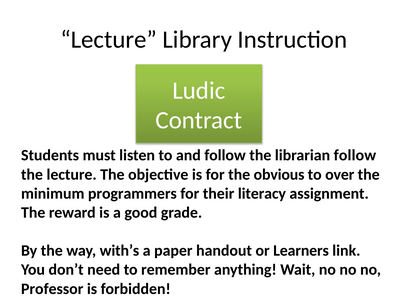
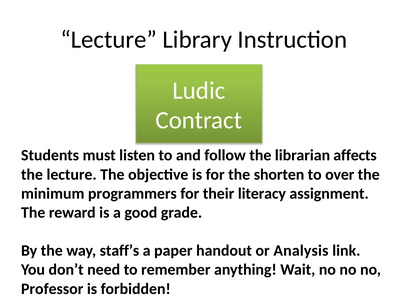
librarian follow: follow -> affects
obvious: obvious -> shorten
with’s: with’s -> staff’s
Learners: Learners -> Analysis
